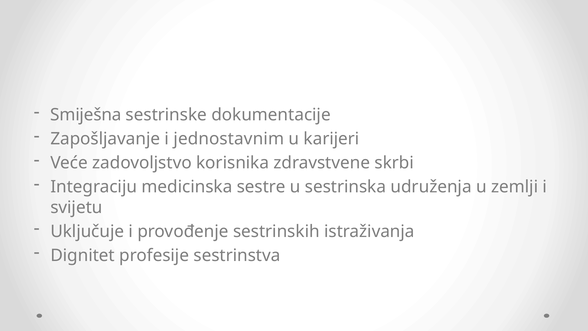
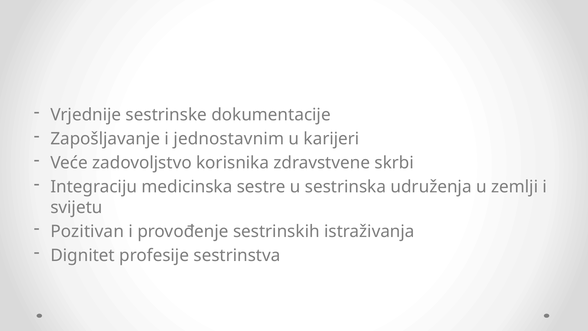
Smiješna: Smiješna -> Vrjednije
Uključuje: Uključuje -> Pozitivan
